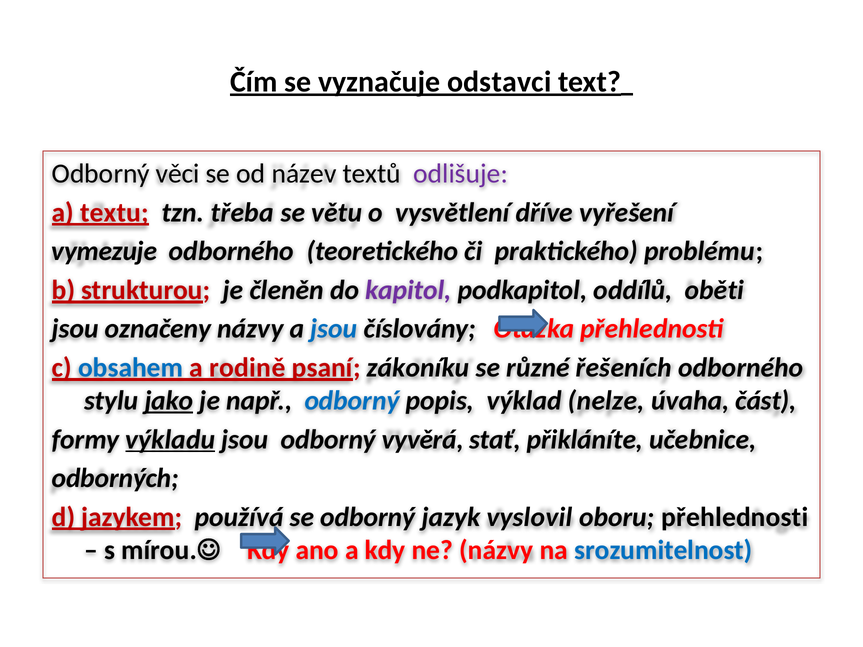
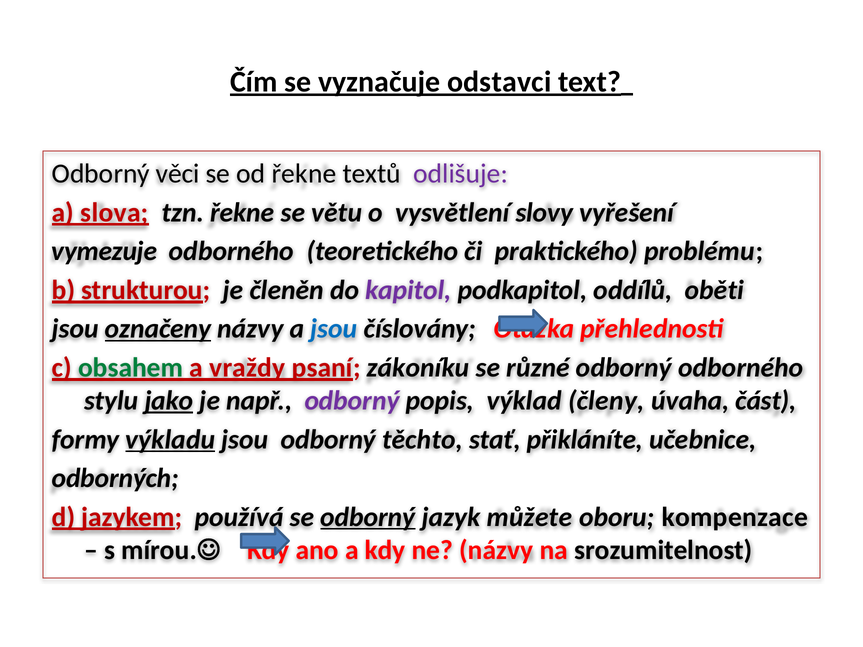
od název: název -> řekne
textu: textu -> slova
tzn třeba: třeba -> řekne
dříve: dříve -> slovy
označeny underline: none -> present
obsahem colour: blue -> green
rodině: rodině -> vraždy
různé řešeních: řešeních -> odborný
odborný at (352, 401) colour: blue -> purple
nelze: nelze -> členy
vyvěrá: vyvěrá -> těchto
odborný at (368, 517) underline: none -> present
vyslovil: vyslovil -> můžete
oboru přehlednosti: přehlednosti -> kompenzace
srozumitelnost colour: blue -> black
